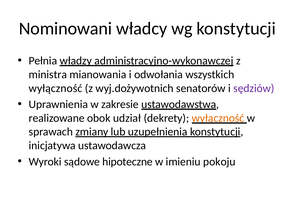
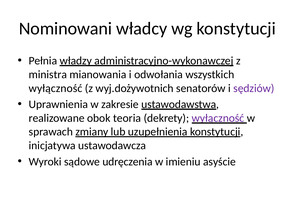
udział: udział -> teoria
wyłączność at (218, 118) colour: orange -> purple
hipoteczne: hipoteczne -> udręczenia
pokoju: pokoju -> asyście
